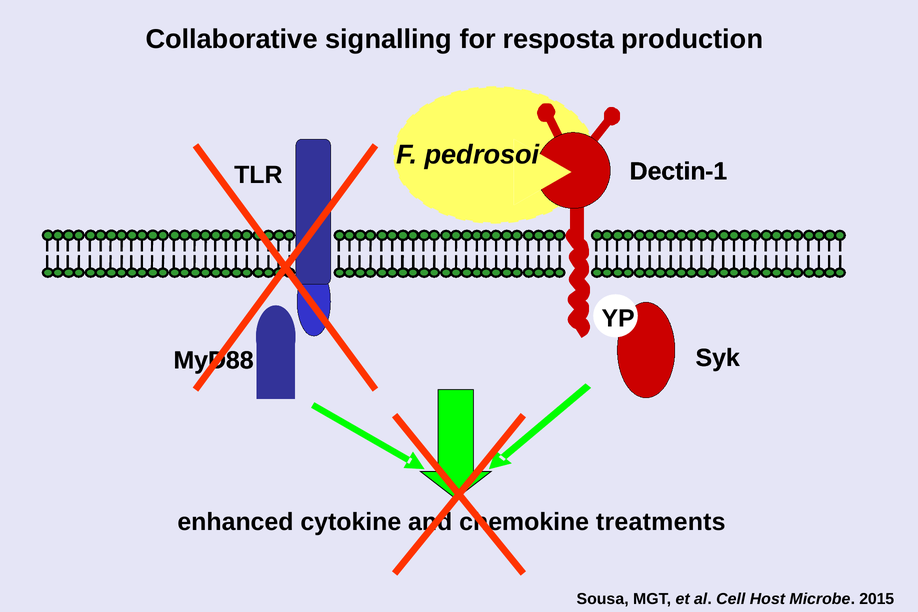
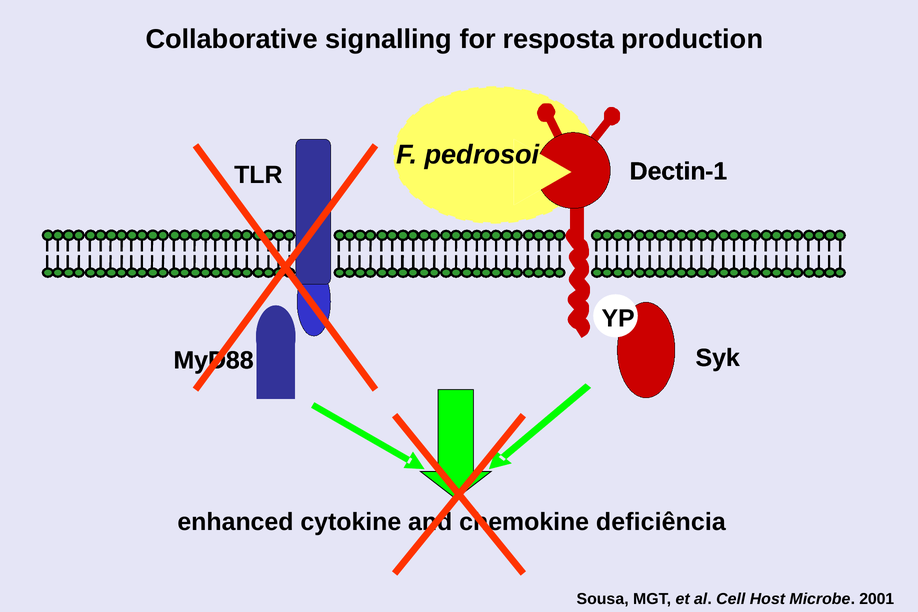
treatments: treatments -> deficiência
2015: 2015 -> 2001
